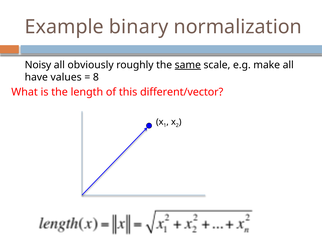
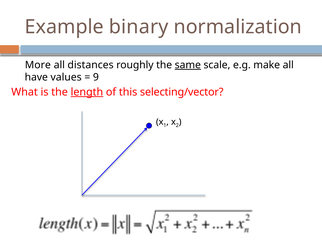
Noisy: Noisy -> More
obviously: obviously -> distances
8: 8 -> 9
length underline: none -> present
different/vector: different/vector -> selecting/vector
